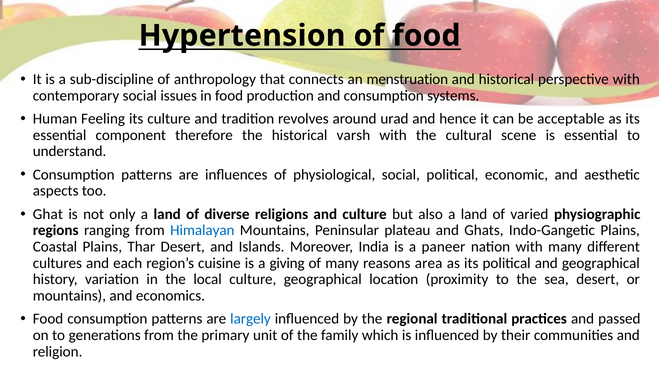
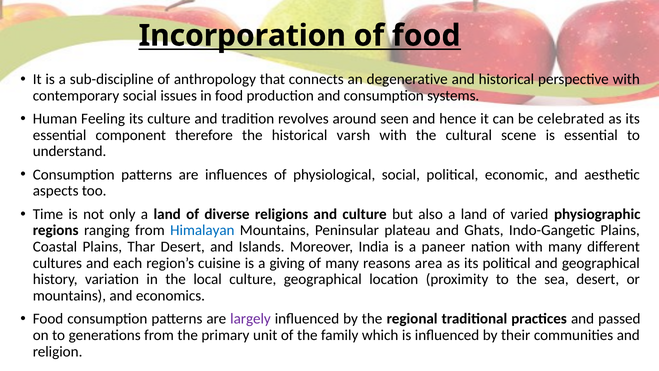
Hypertension: Hypertension -> Incorporation
menstruation: menstruation -> degenerative
urad: urad -> seen
acceptable: acceptable -> celebrated
Ghat: Ghat -> Time
largely colour: blue -> purple
